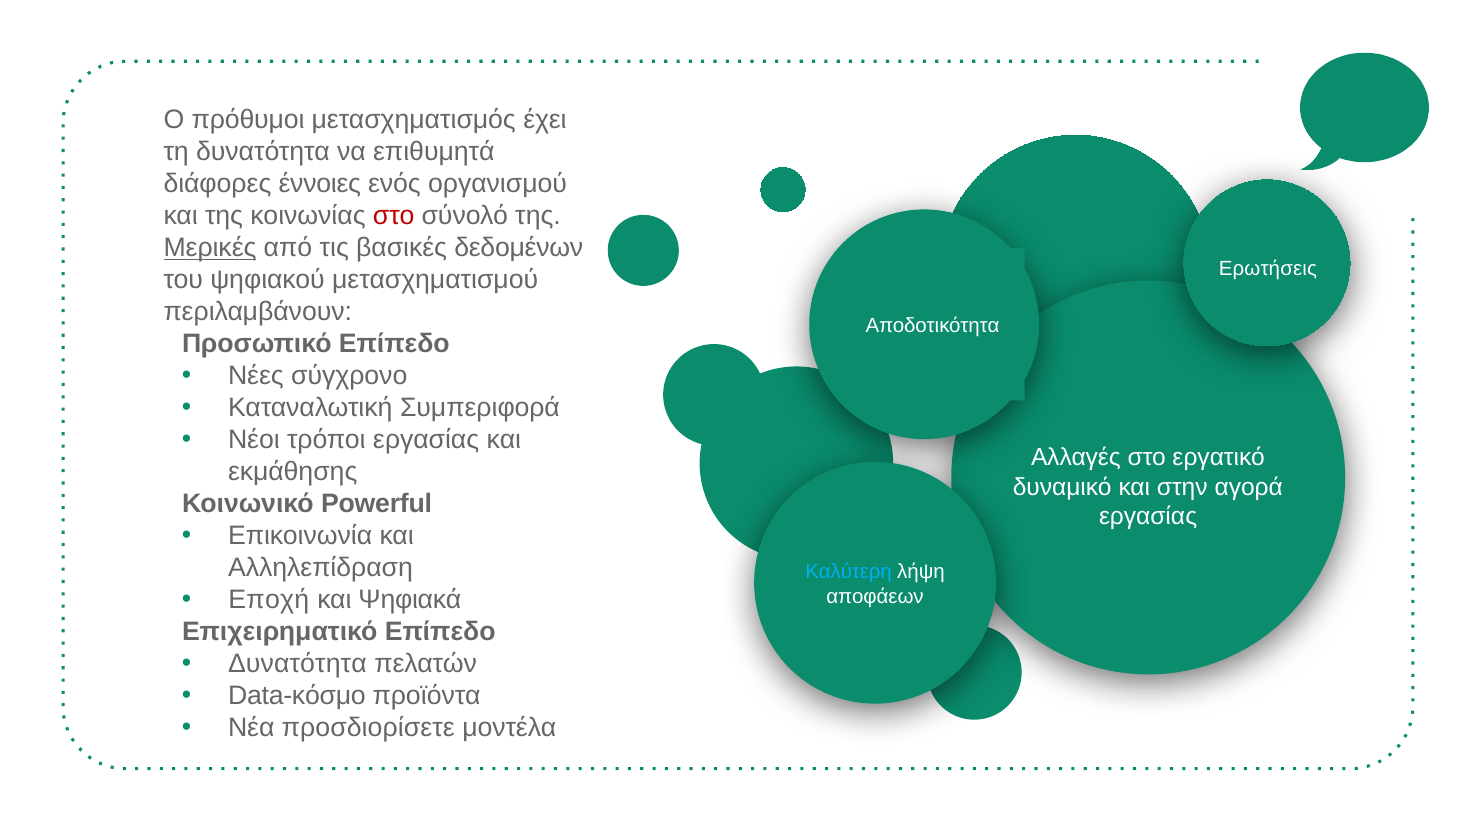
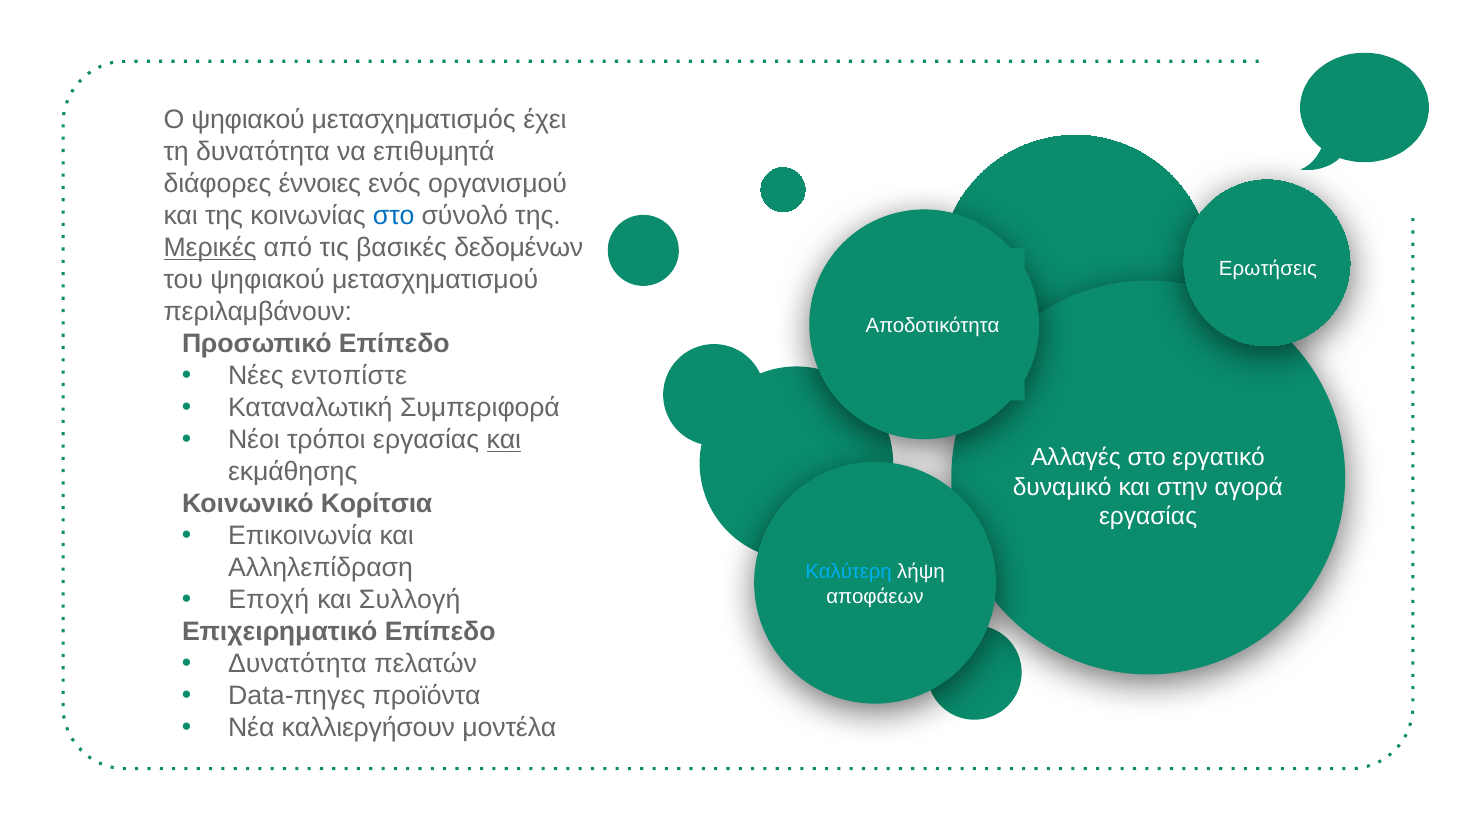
Ο πρόθυμοι: πρόθυμοι -> ψηφιακού
στο at (394, 216) colour: red -> blue
σύγχρονο: σύγχρονο -> εντοπίστε
και at (504, 440) underline: none -> present
Powerful: Powerful -> Κορίτσια
Ψηφιακά: Ψηφιακά -> Συλλογή
Data-κόσμο: Data-κόσμο -> Data-πηγες
προσδιορίσετε: προσδιορίσετε -> καλλιεργήσουν
